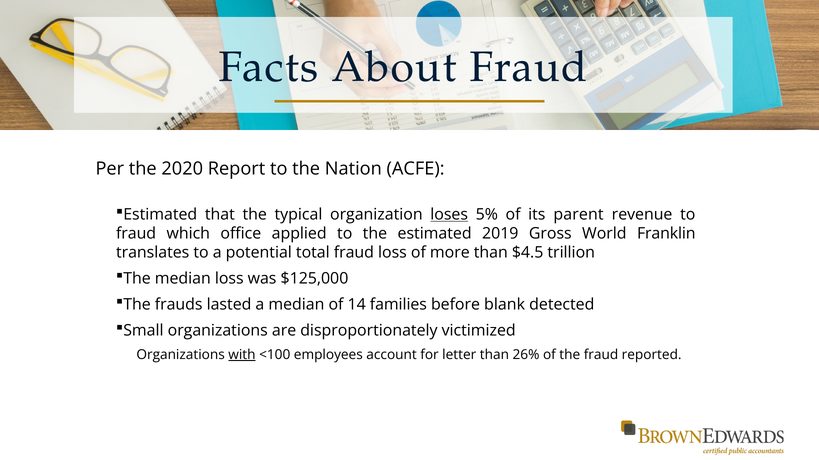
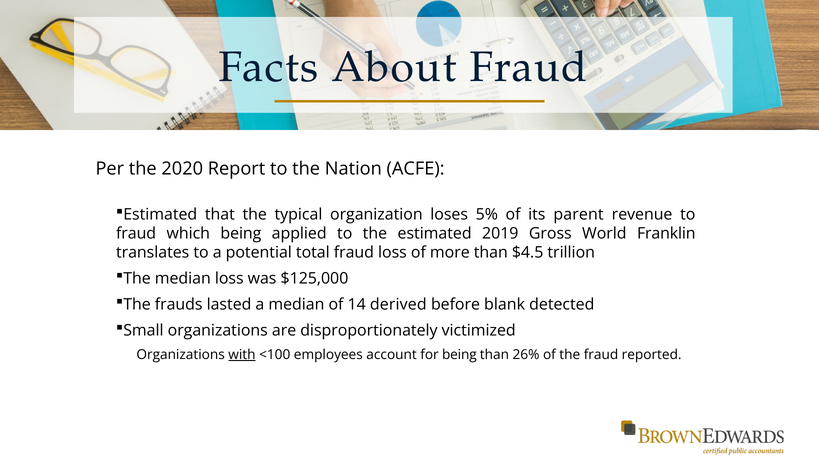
loses underline: present -> none
which office: office -> being
families: families -> derived
for letter: letter -> being
